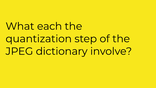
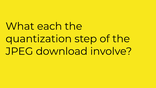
dictionary: dictionary -> download
